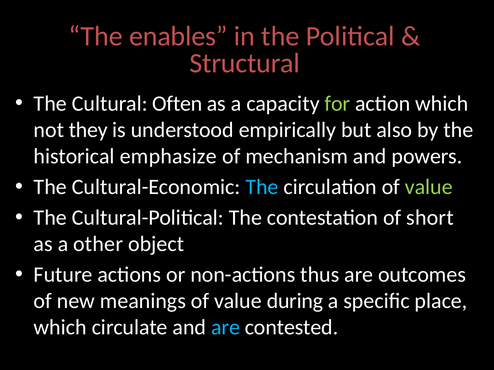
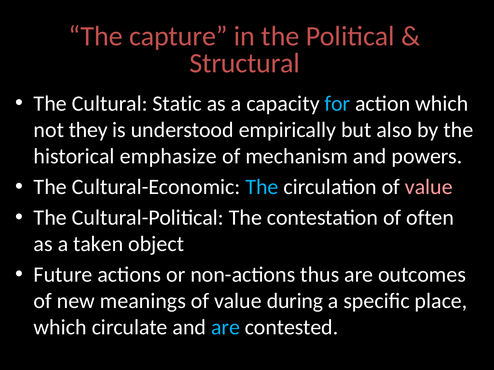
enables: enables -> capture
Often: Often -> Static
for colour: light green -> light blue
value at (429, 187) colour: light green -> pink
short: short -> often
other: other -> taken
